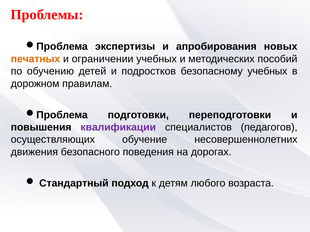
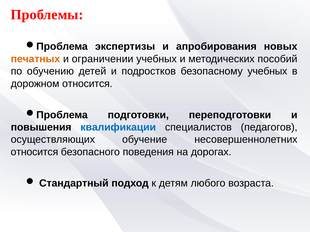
дорожном правилам: правилам -> относится
квалификации colour: purple -> blue
движения at (34, 152): движения -> относится
